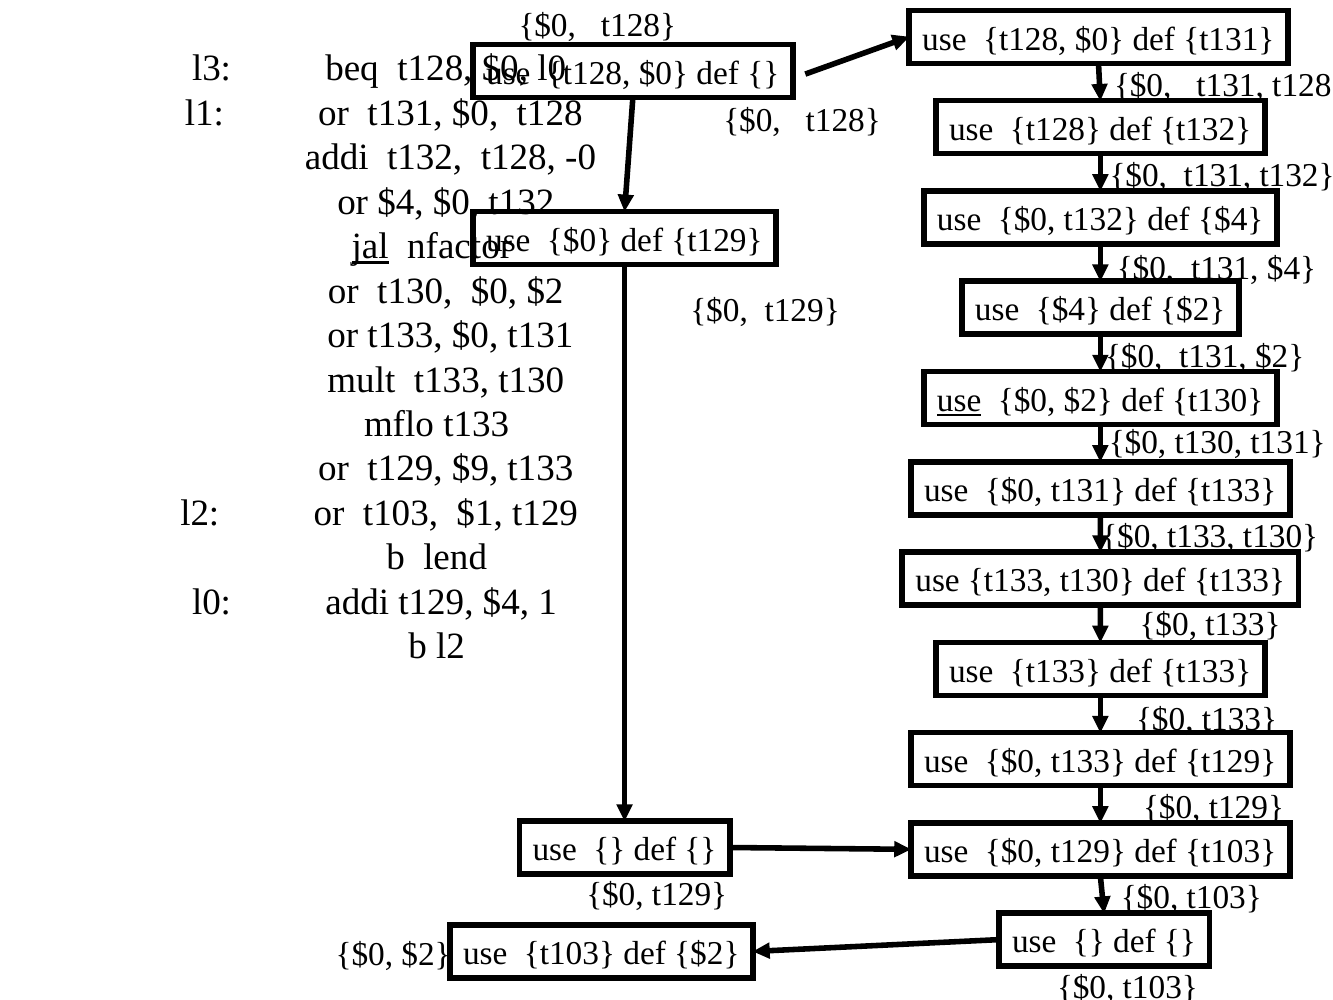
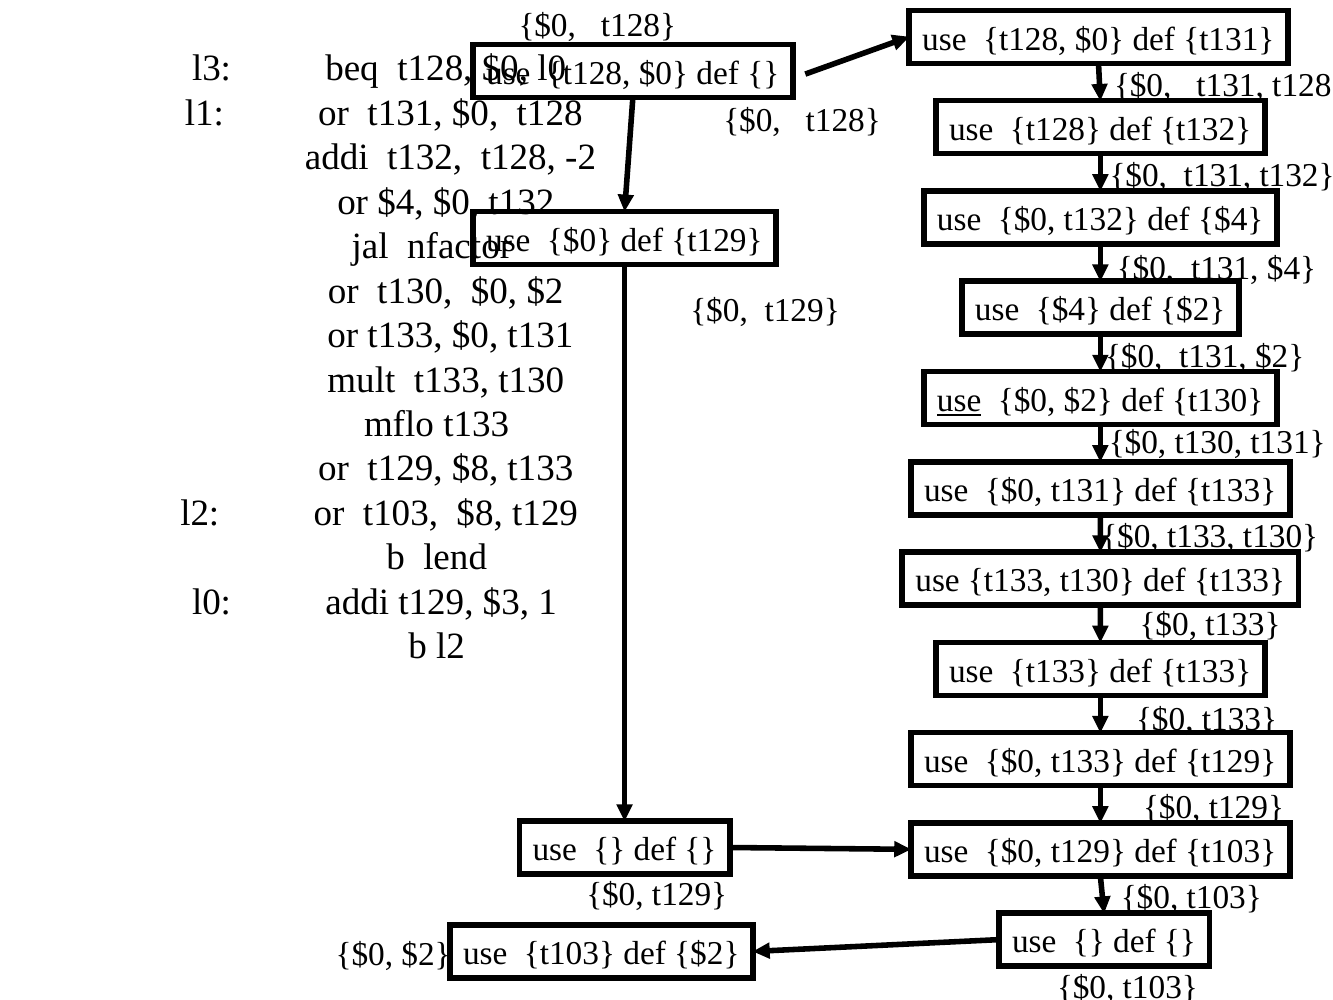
-0: -0 -> -2
jal underline: present -> none
t129 $9: $9 -> $8
t103 $1: $1 -> $8
t129 $4: $4 -> $3
